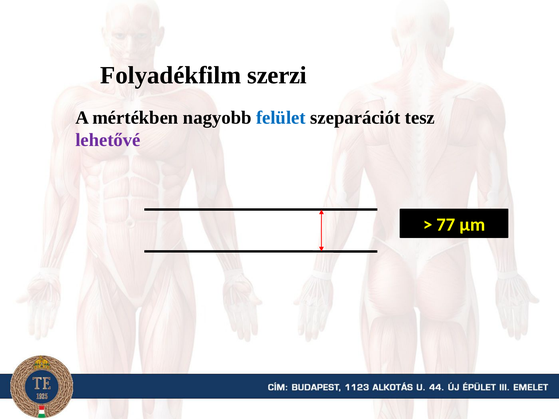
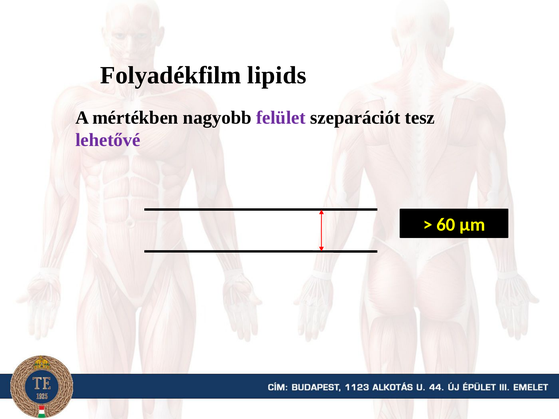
szerzi: szerzi -> lipids
felület colour: blue -> purple
77: 77 -> 60
